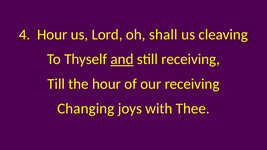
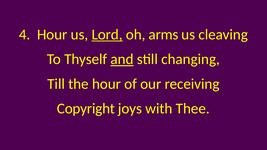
Lord underline: none -> present
shall: shall -> arms
still receiving: receiving -> changing
Changing: Changing -> Copyright
